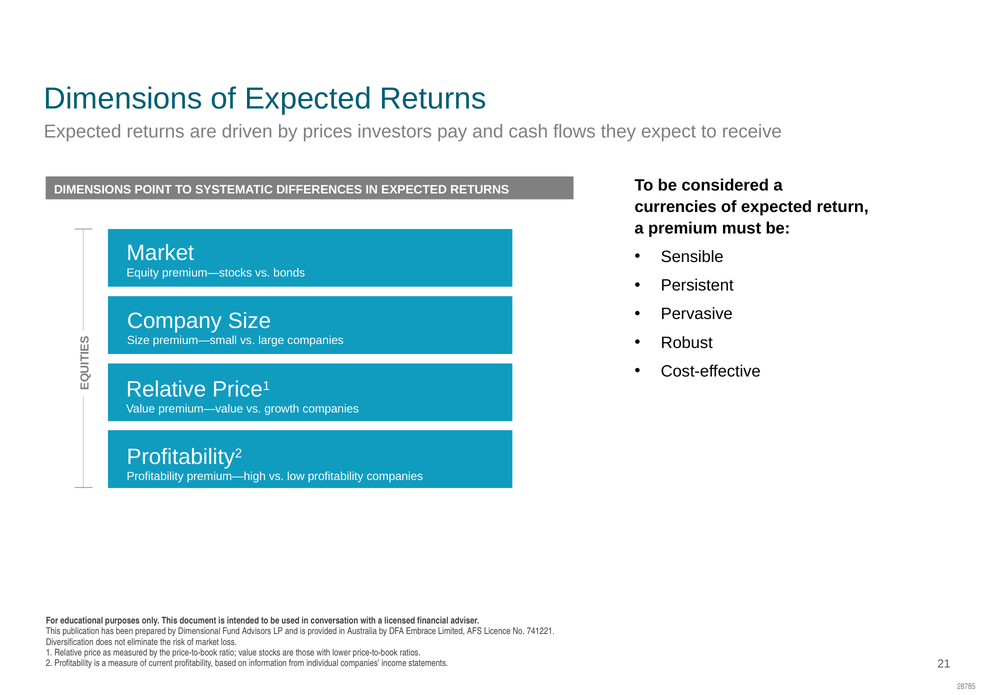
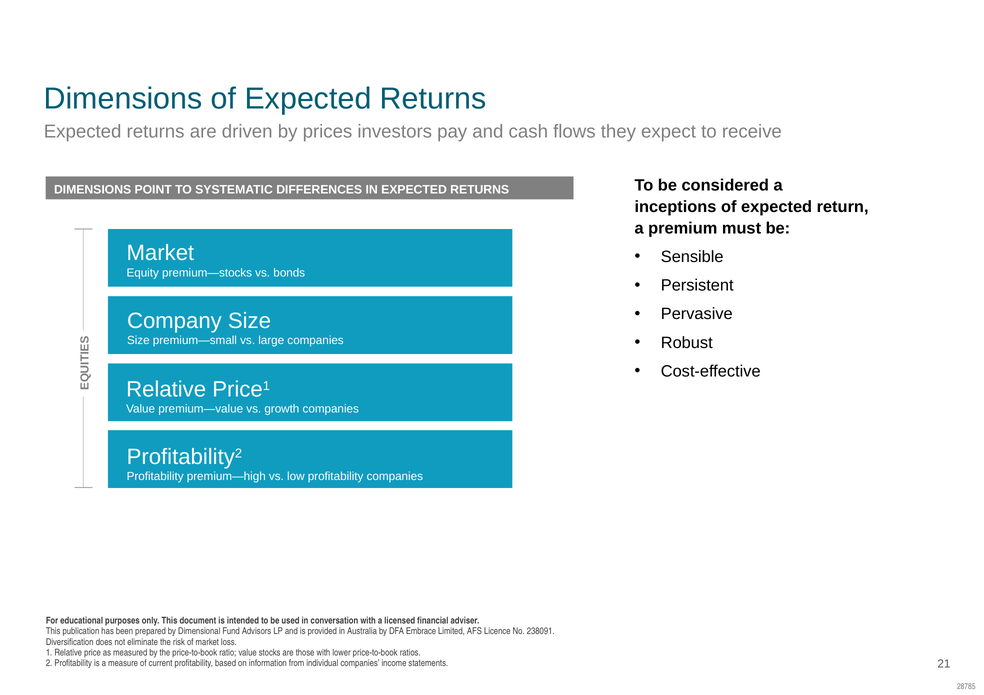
currencies: currencies -> inceptions
741221: 741221 -> 238091
